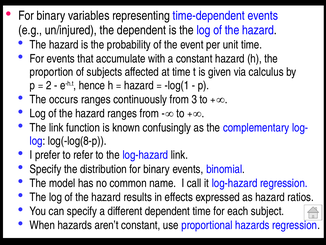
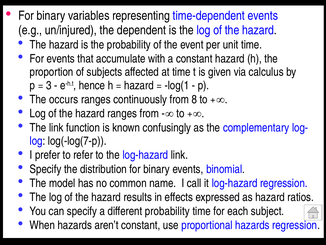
2: 2 -> 3
3: 3 -> 8
log(-log(8-p: log(-log(8-p -> log(-log(7-p
different dependent: dependent -> probability
